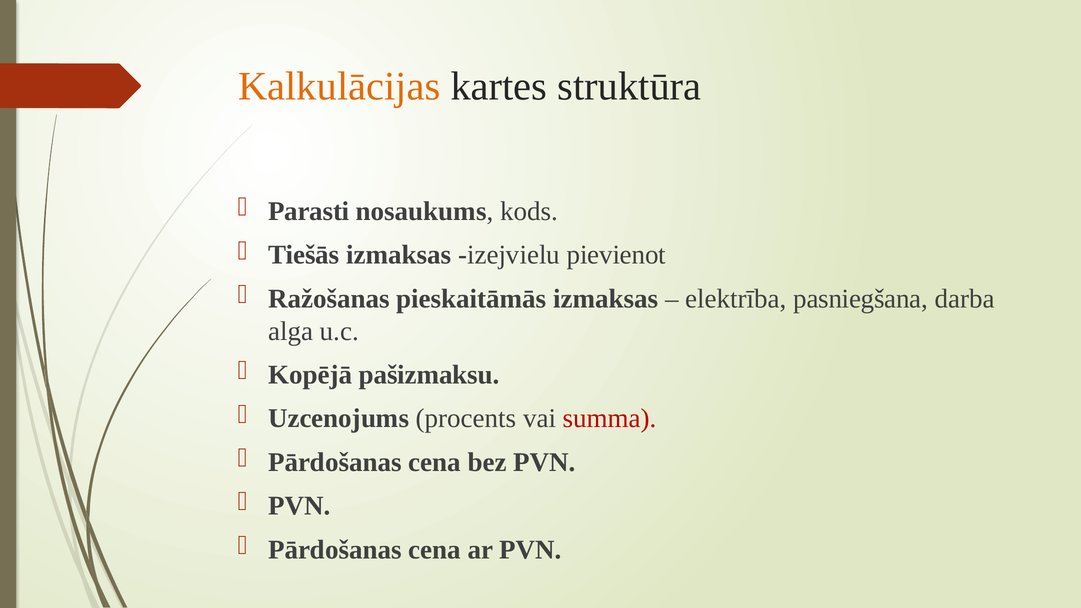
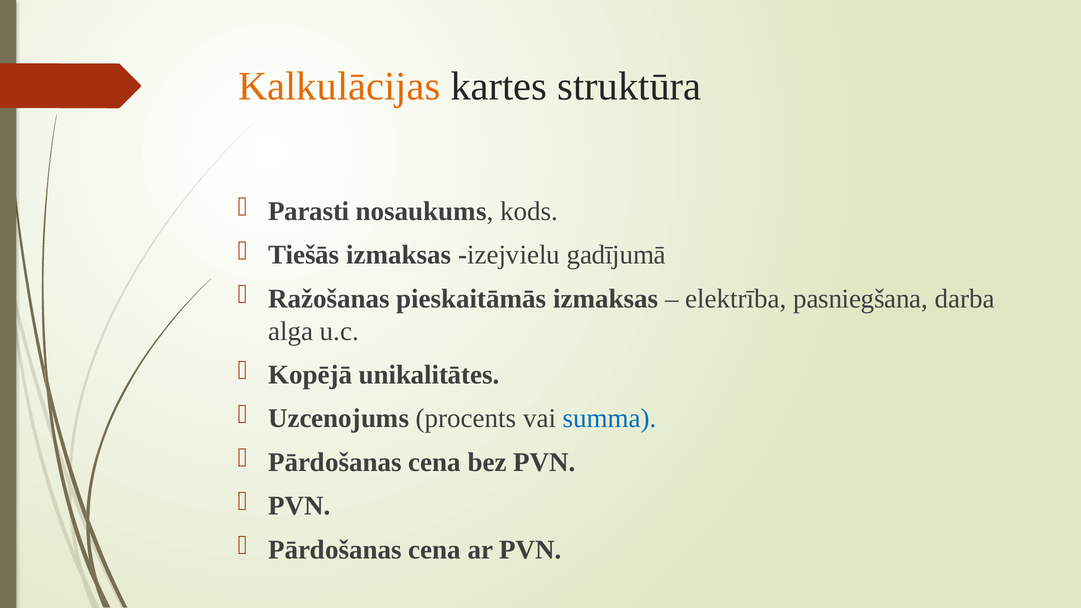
pievienot: pievienot -> gadījumā
pašizmaksu: pašizmaksu -> unikalitātes
summa colour: red -> blue
